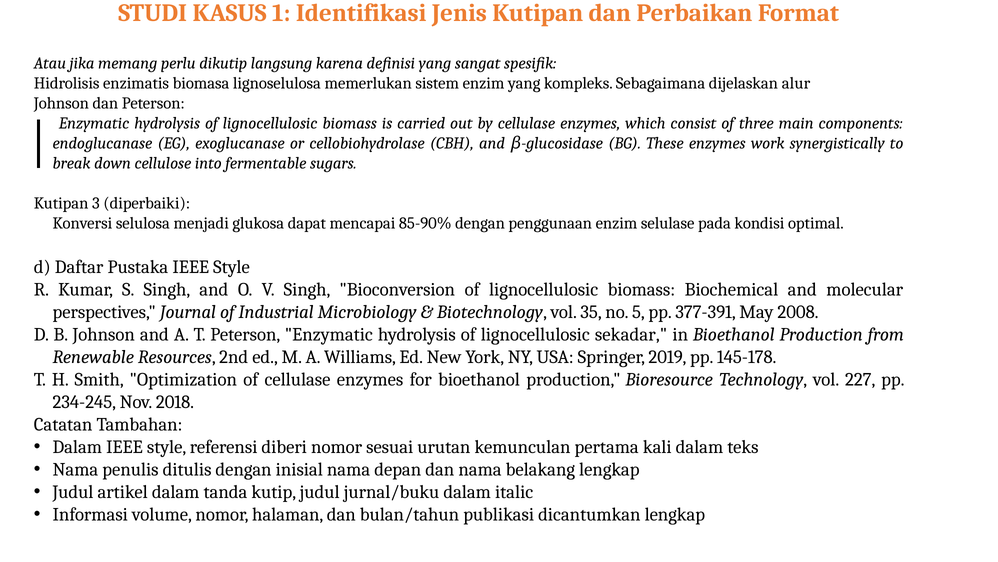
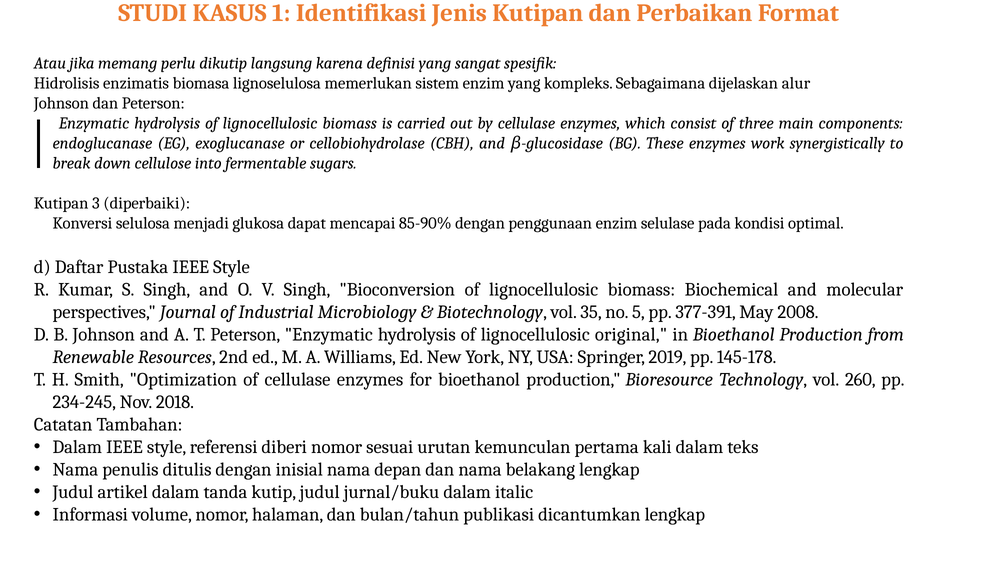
sekadar: sekadar -> original
227: 227 -> 260
